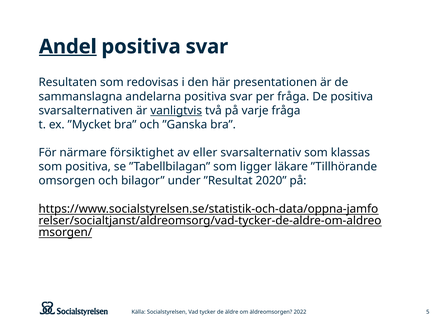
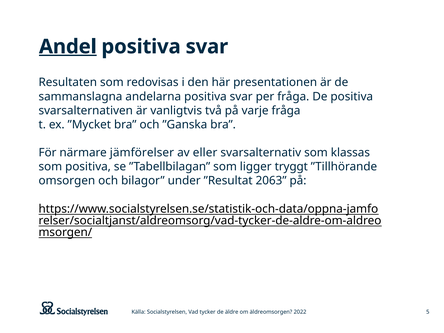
vanligtvis underline: present -> none
försiktighet: försiktighet -> jämförelser
läkare: läkare -> tryggt
2020: 2020 -> 2063
